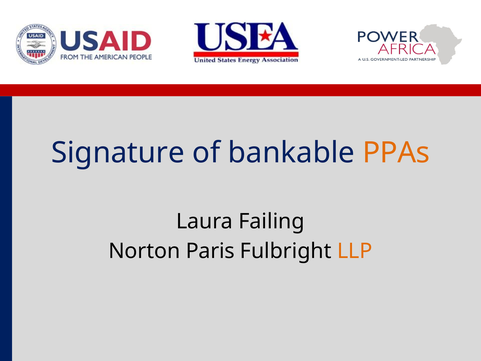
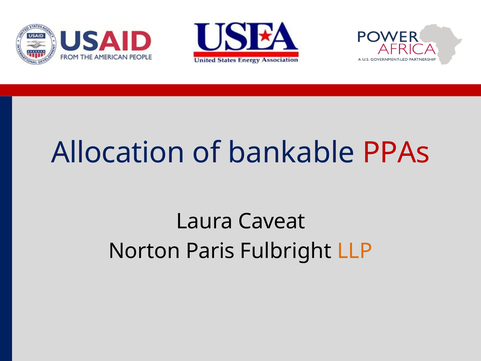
Signature: Signature -> Allocation
PPAs colour: orange -> red
Failing: Failing -> Caveat
